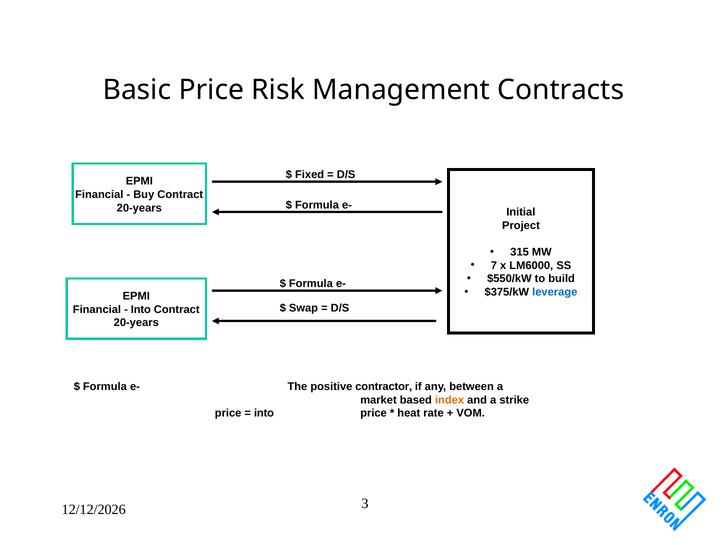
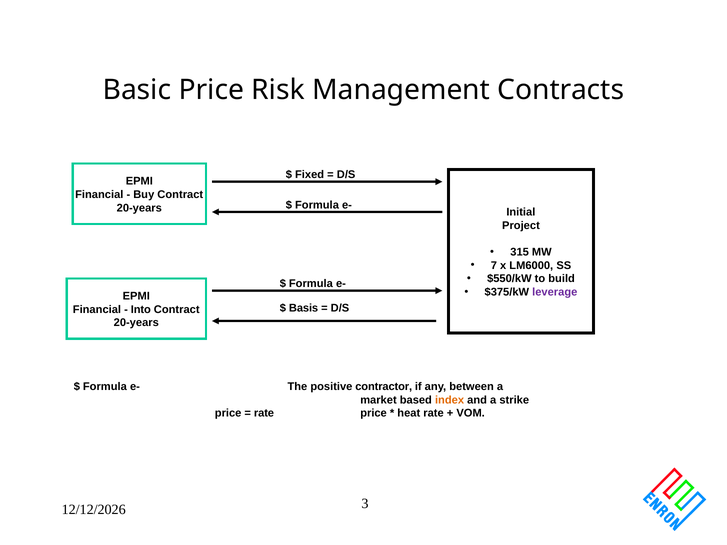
leverage colour: blue -> purple
Swap: Swap -> Basis
into at (264, 413): into -> rate
